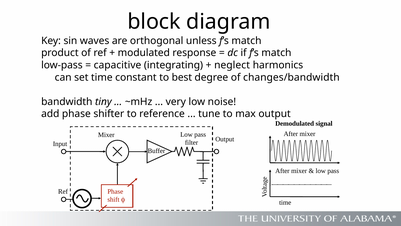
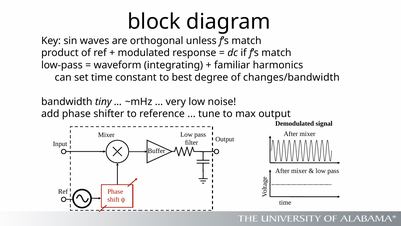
capacitive: capacitive -> waveform
neglect: neglect -> familiar
